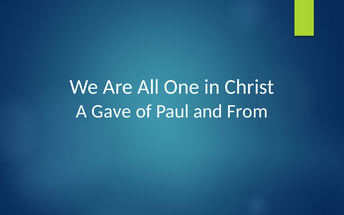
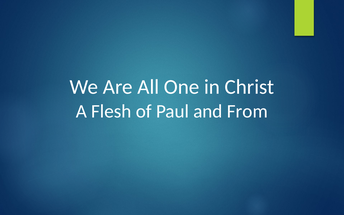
Gave: Gave -> Flesh
